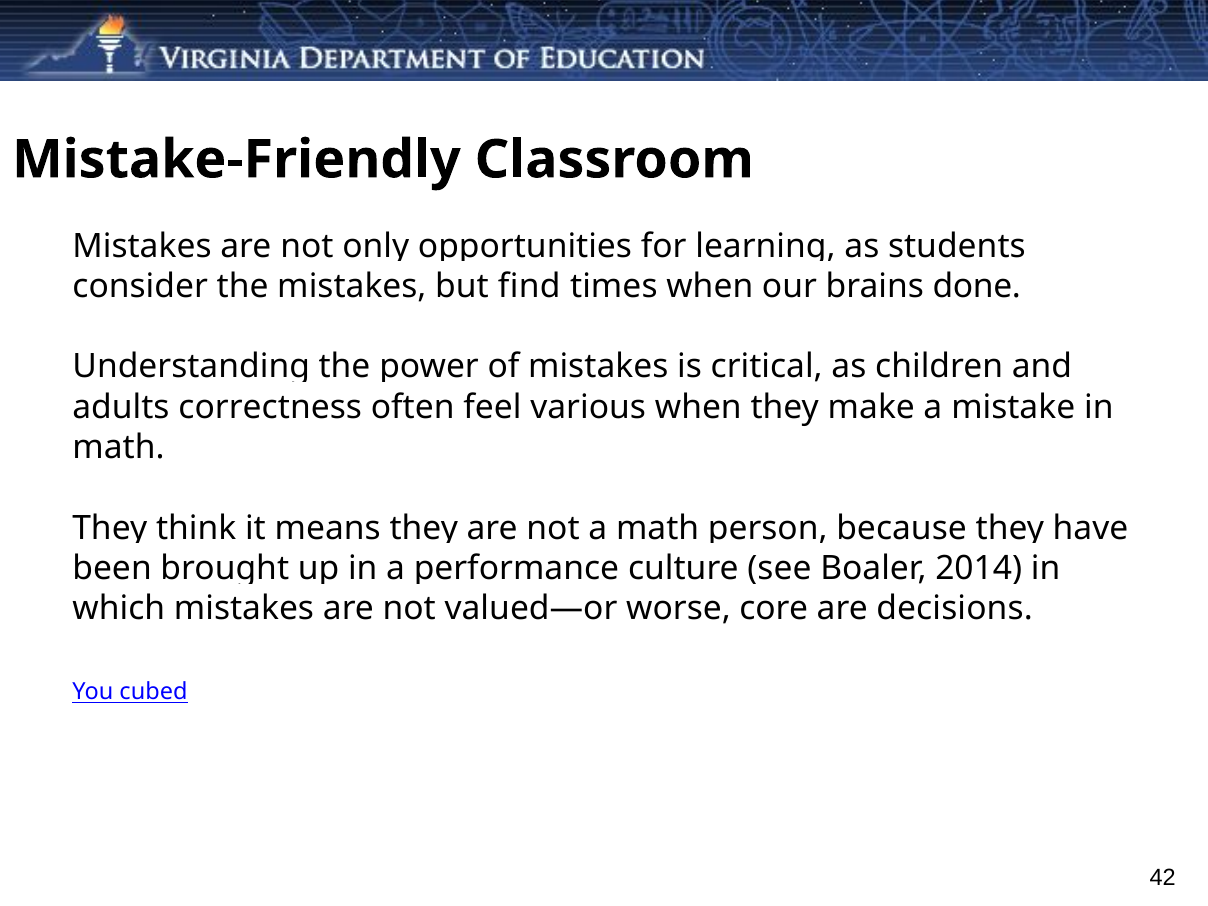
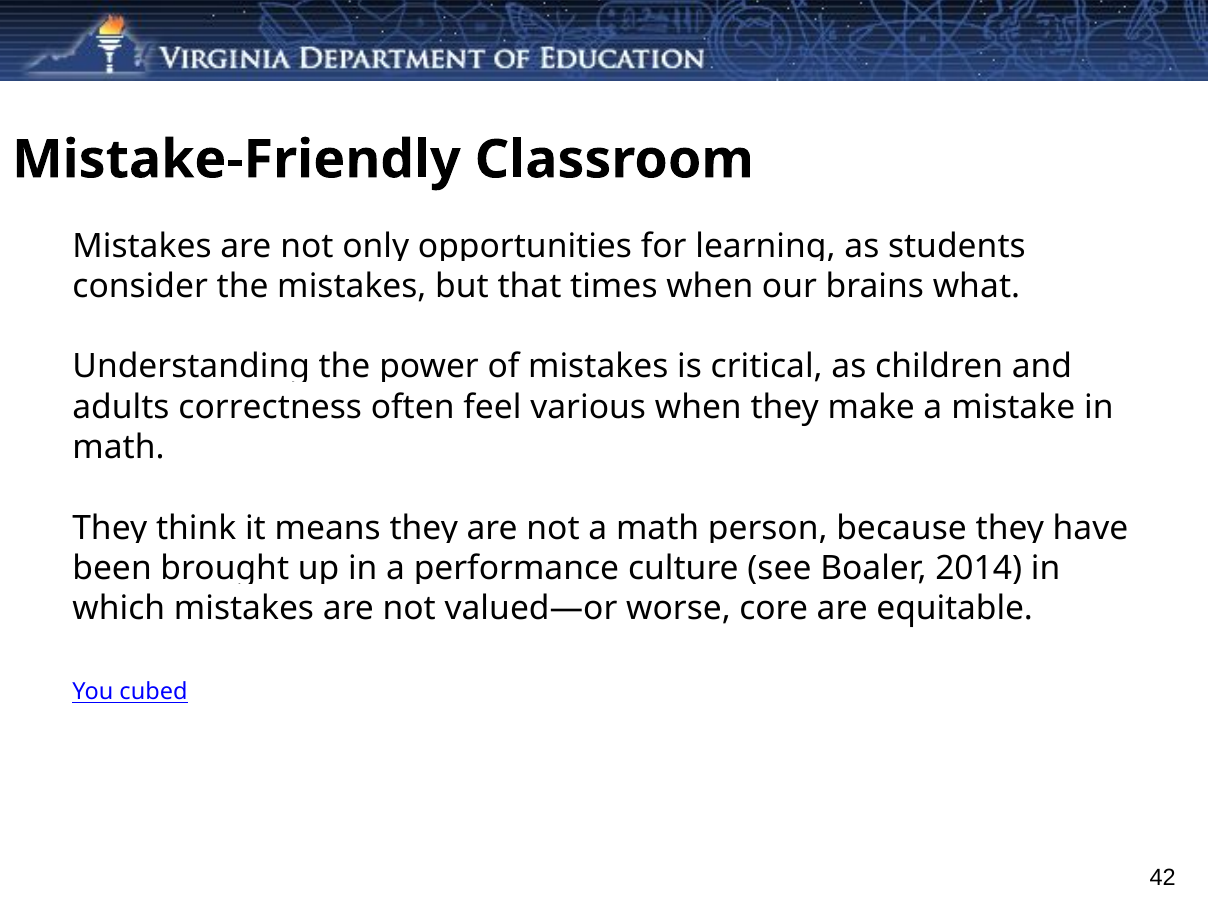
find: find -> that
done: done -> what
decisions: decisions -> equitable
